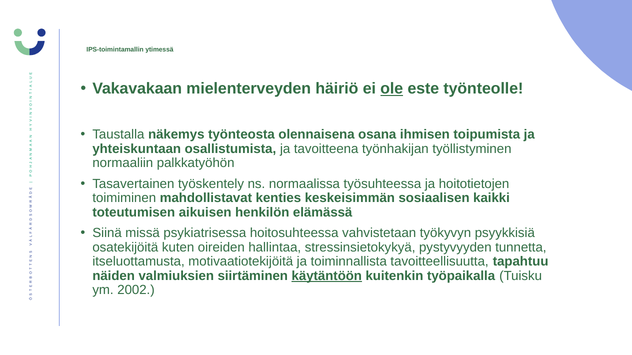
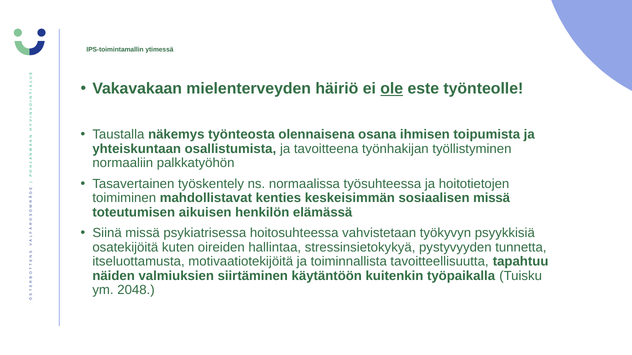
sosiaalisen kaikki: kaikki -> missä
käytäntöön underline: present -> none
2002: 2002 -> 2048
